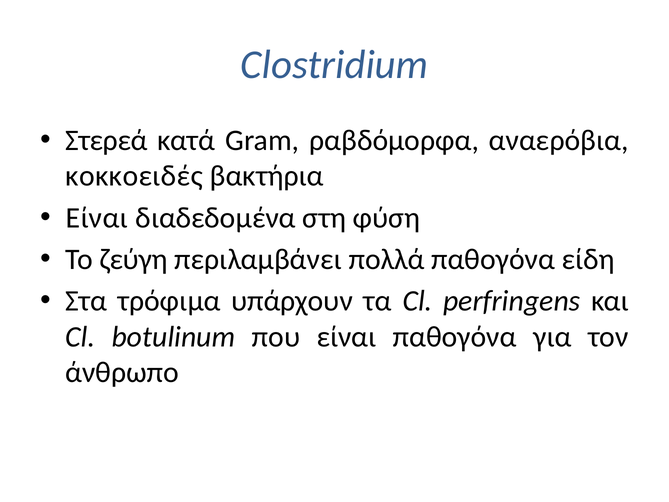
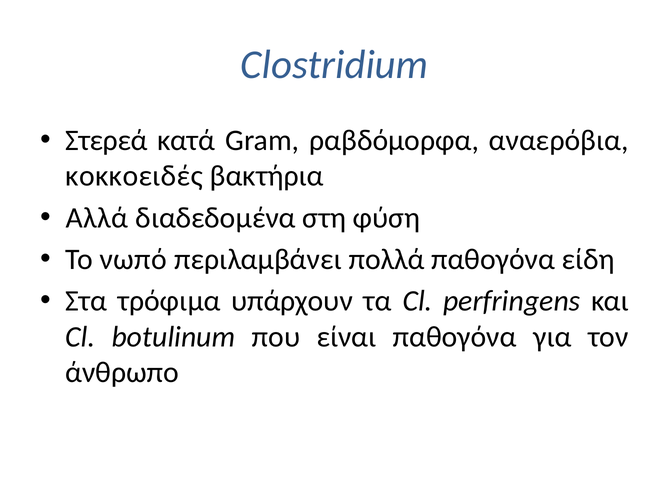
Είναι at (97, 218): Είναι -> Αλλά
ζεύγη: ζεύγη -> νωπό
